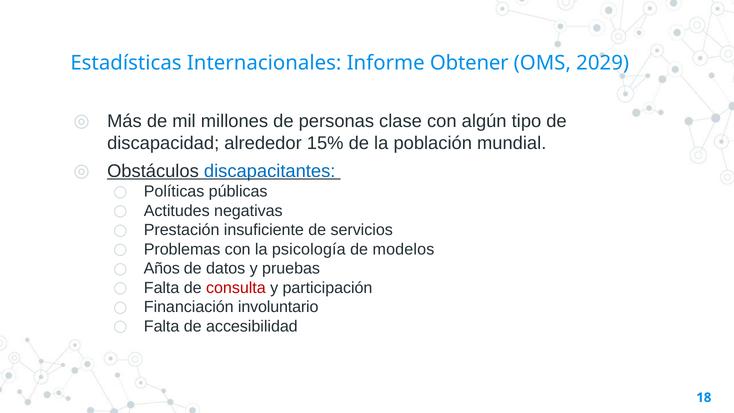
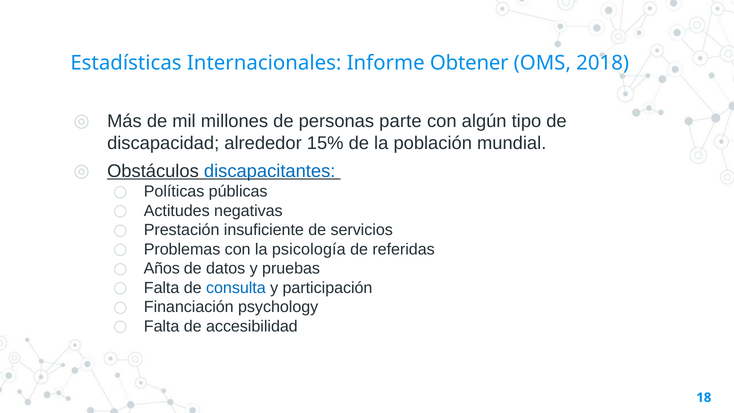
2029: 2029 -> 2018
clase: clase -> parte
modelos: modelos -> referidas
consulta colour: red -> blue
involuntario: involuntario -> psychology
